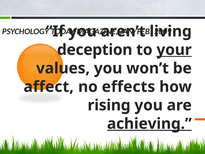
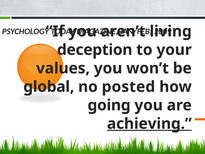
your underline: present -> none
affect: affect -> global
effects: effects -> posted
rising: rising -> going
